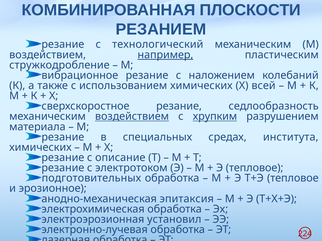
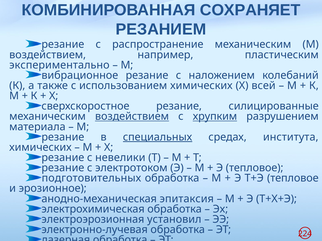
ПЛОСКОСТИ: ПЛОСКОСТИ -> СОХРАНЯЕТ
технологический: технологический -> распространение
например underline: present -> none
стружкодробление: стружкодробление -> экспериментально
седлообразность: седлообразность -> силицированные
специальных underline: none -> present
описание: описание -> невелики
